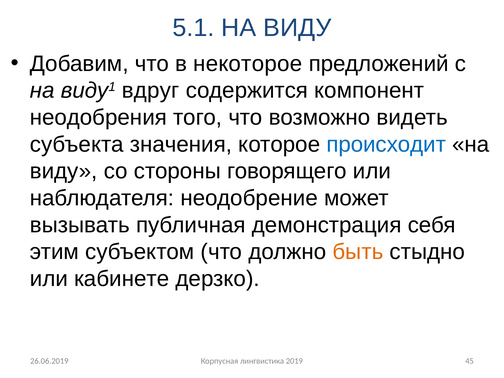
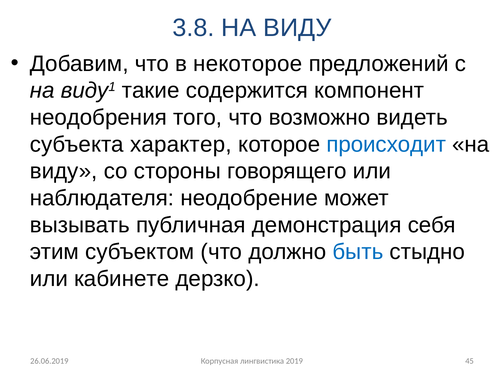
5.1: 5.1 -> 3.8
вдруг: вдруг -> такие
значения: значения -> характер
быть colour: orange -> blue
